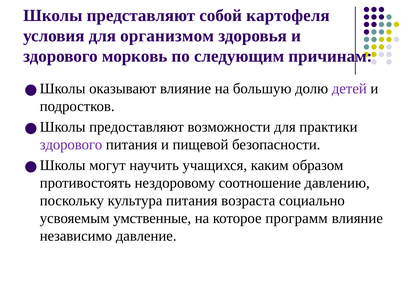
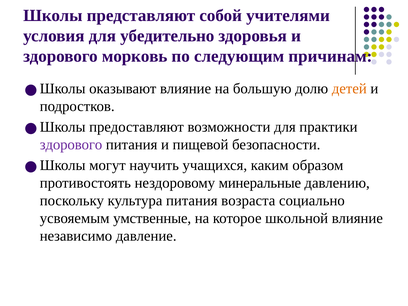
картофеля: картофеля -> учителями
организмом: организмом -> убедительно
детей colour: purple -> orange
соотношение: соотношение -> минеральные
программ: программ -> школьной
